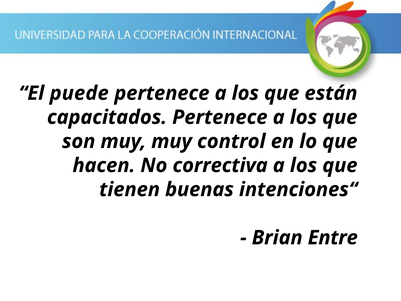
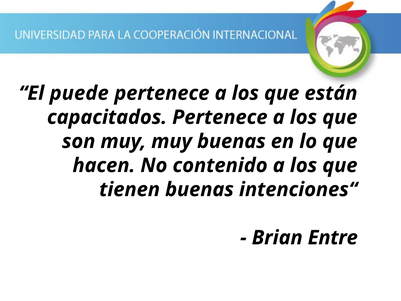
muy control: control -> buenas
correctiva: correctiva -> contenido
